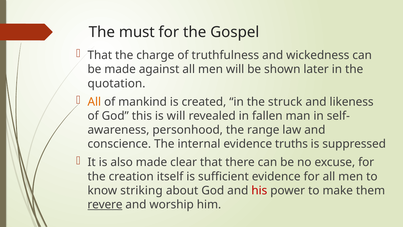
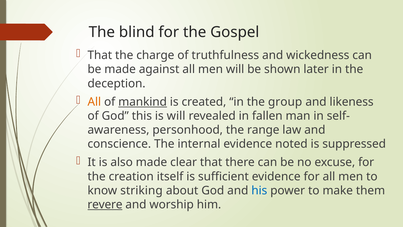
must: must -> blind
quotation: quotation -> deception
mankind underline: none -> present
struck: struck -> group
truths: truths -> noted
his colour: red -> blue
